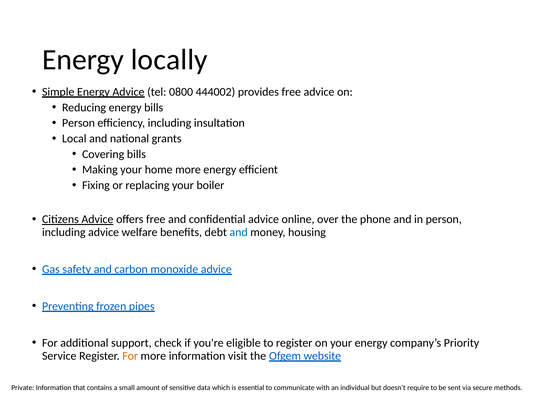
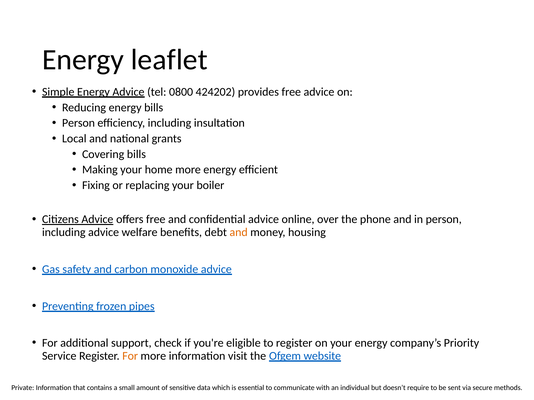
locally: locally -> leaflet
444002: 444002 -> 424202
and at (239, 233) colour: blue -> orange
